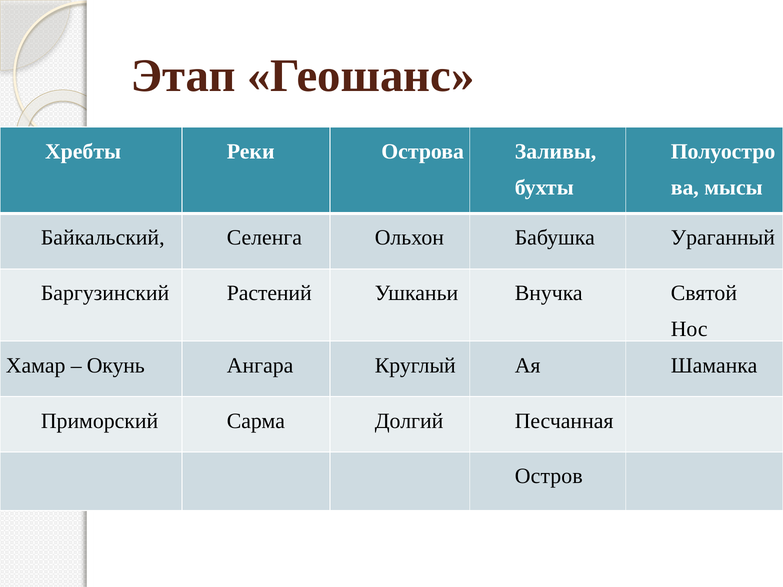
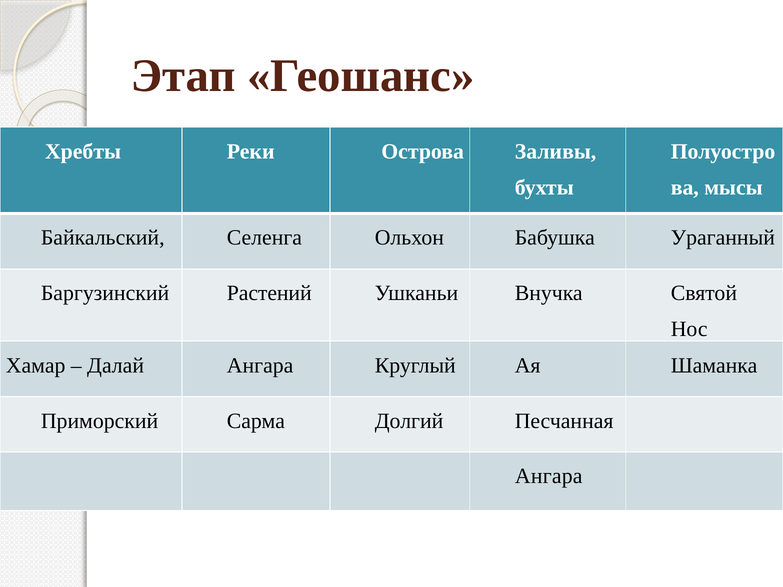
Окунь: Окунь -> Далай
Остров at (549, 477): Остров -> Ангара
